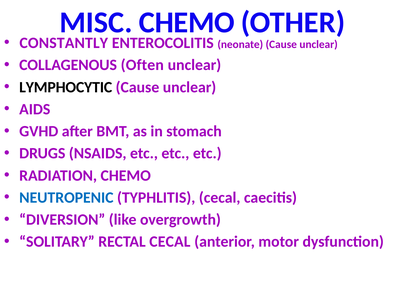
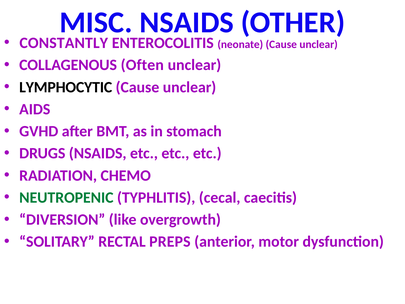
MISC CHEMO: CHEMO -> NSAIDS
NEUTROPENIC colour: blue -> green
RECTAL CECAL: CECAL -> PREPS
